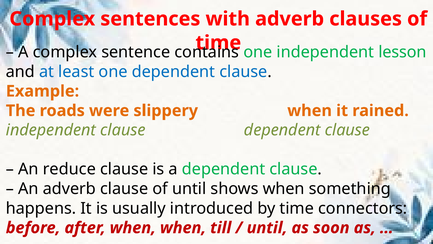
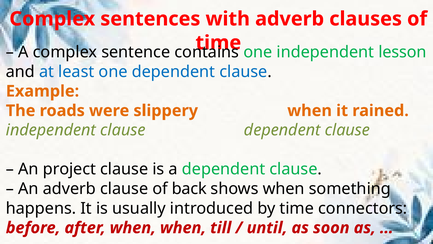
reduce: reduce -> project
of until: until -> back
